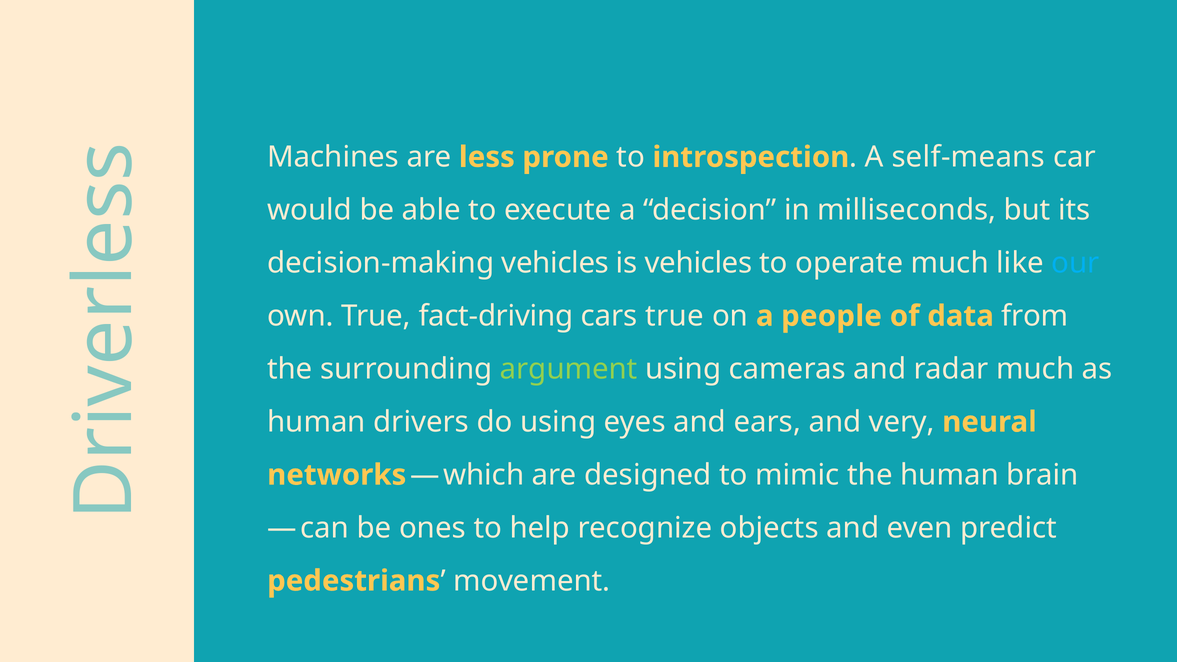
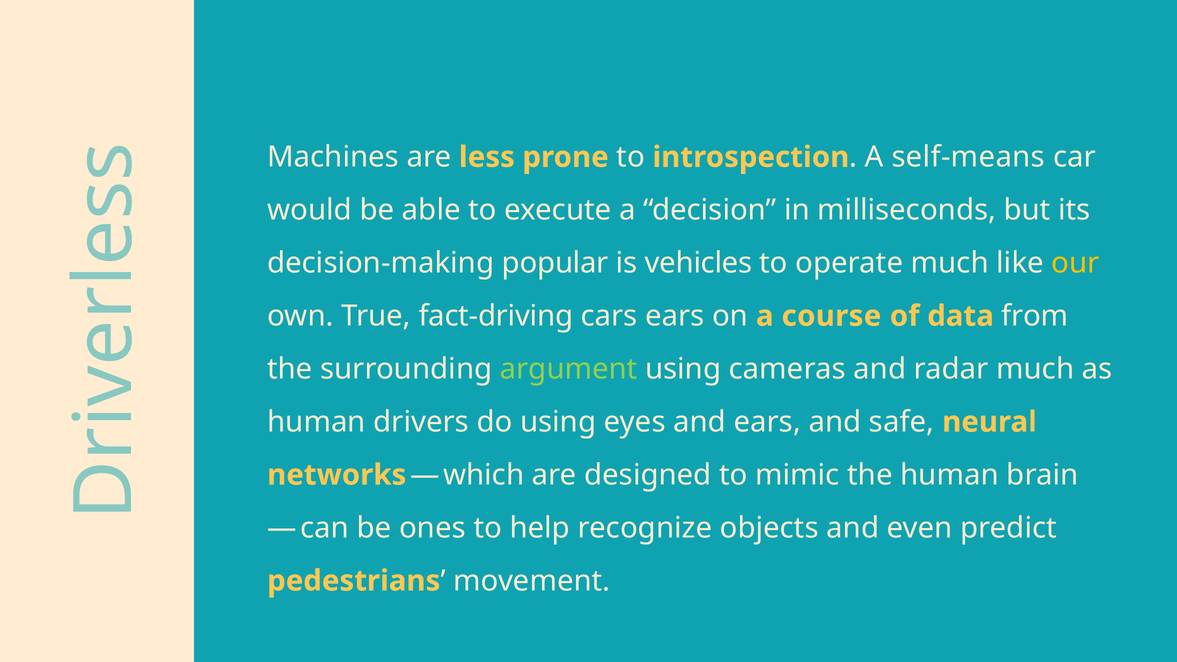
decision-making vehicles: vehicles -> popular
our colour: light blue -> yellow
cars true: true -> ears
people: people -> course
very: very -> safe
